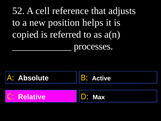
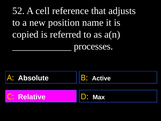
helps: helps -> name
